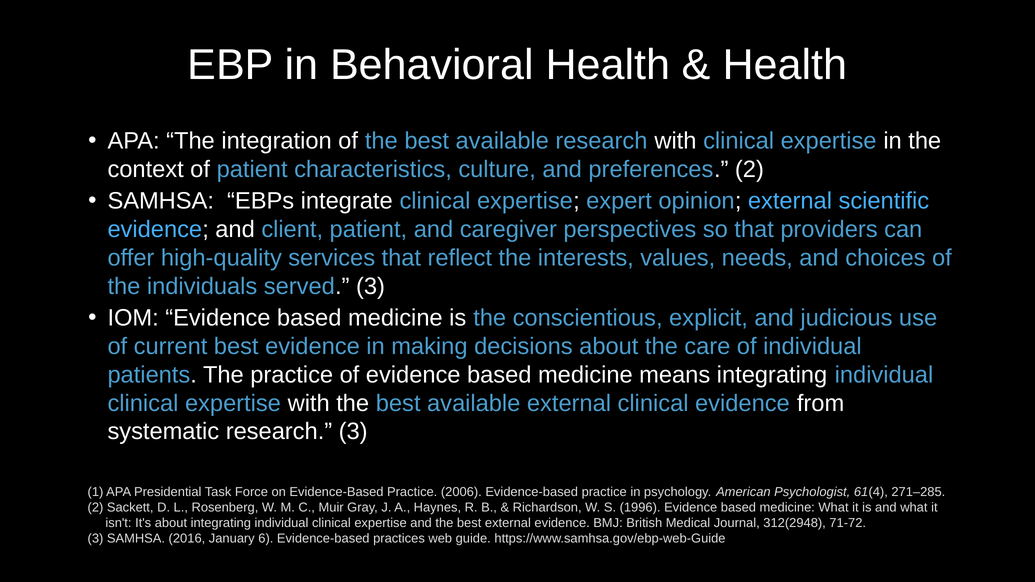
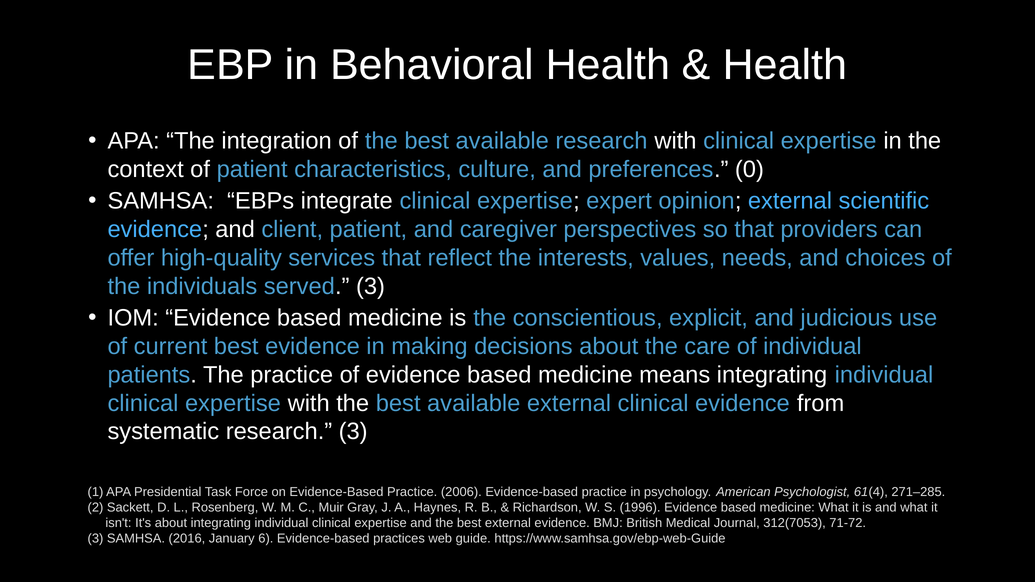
preferences 2: 2 -> 0
312(2948: 312(2948 -> 312(7053
